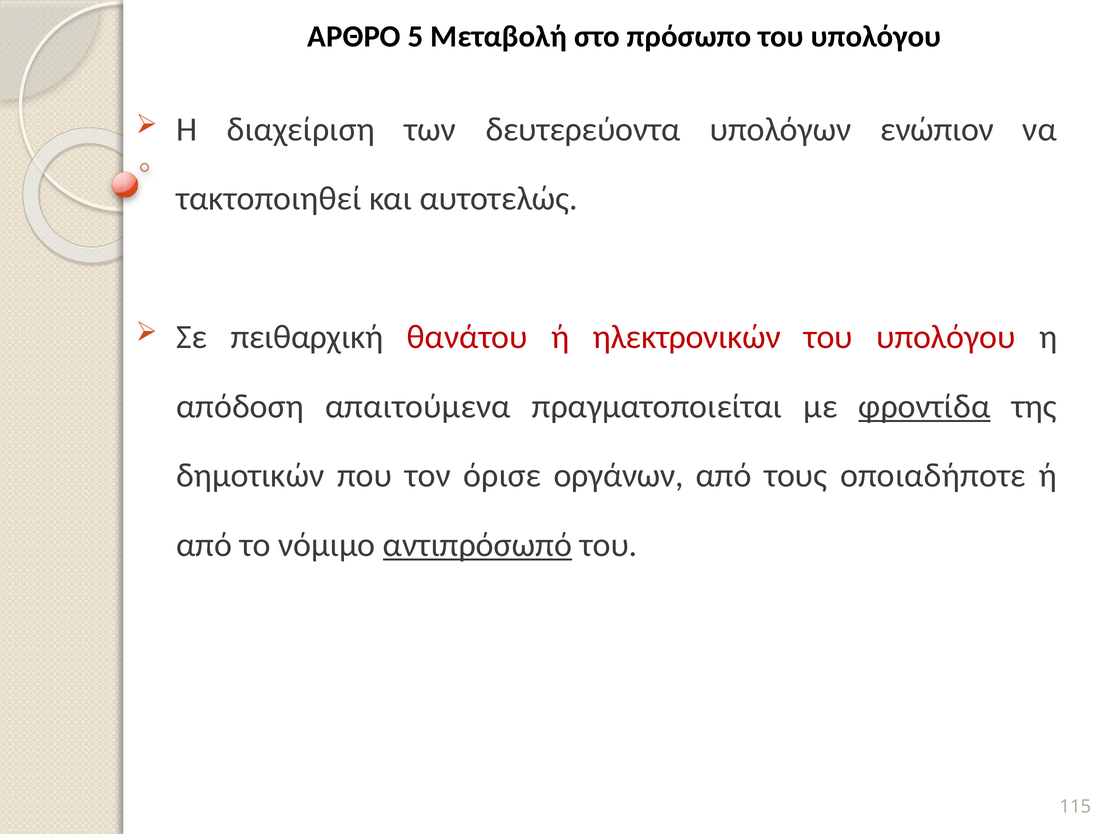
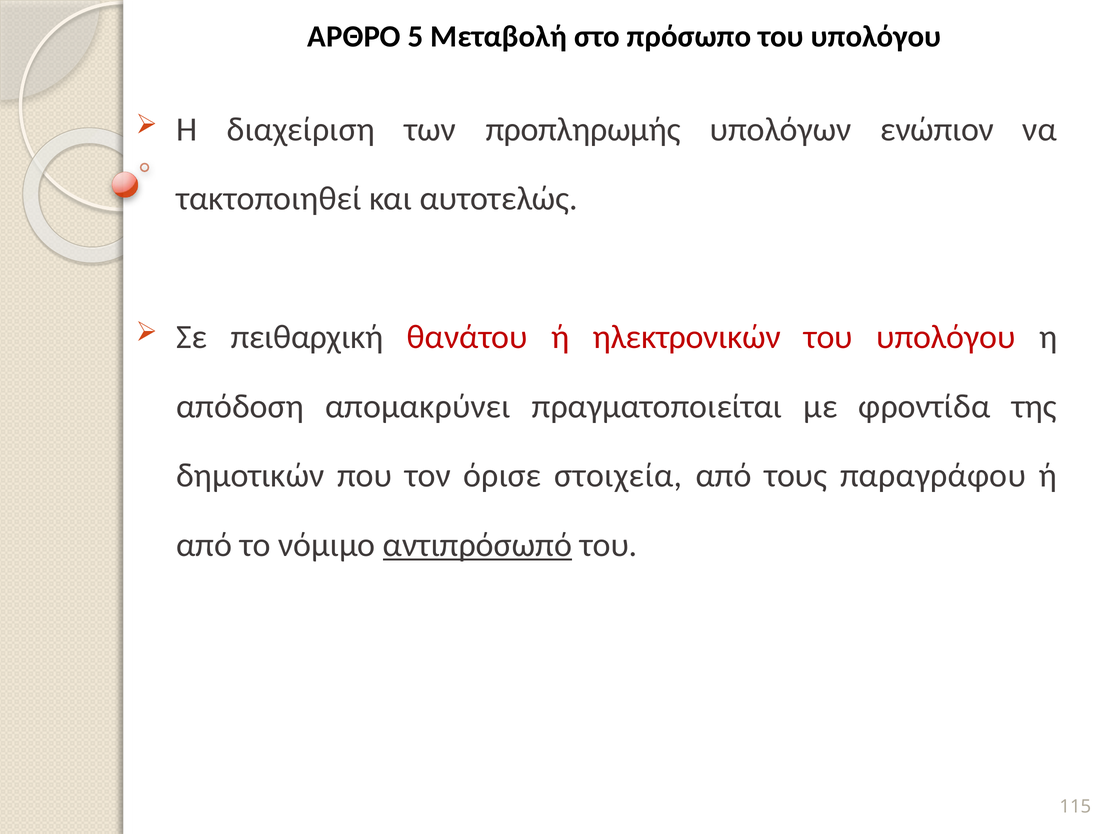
δευτερεύοντα: δευτερεύοντα -> προπληρωμής
απαιτούμενα: απαιτούμενα -> απομακρύνει
φροντίδα underline: present -> none
οργάνων: οργάνων -> στοιχεία
οποιαδήποτε: οποιαδήποτε -> παραγράφου
